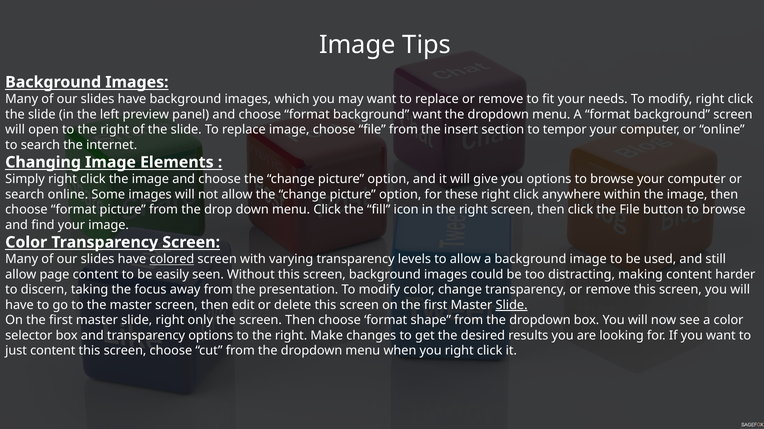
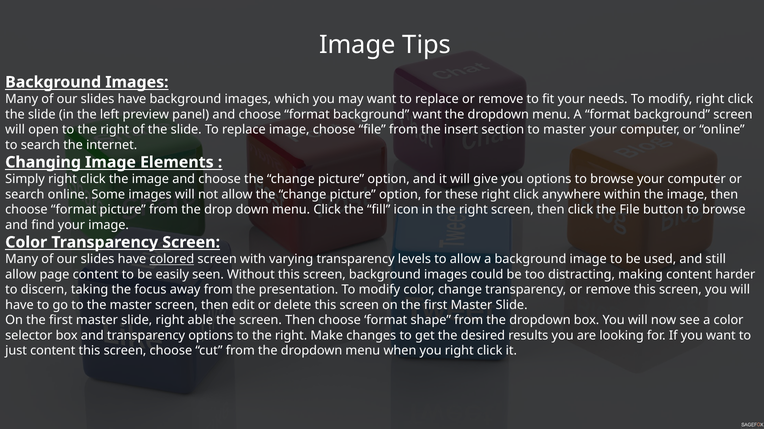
to tempor: tempor -> master
Slide at (512, 305) underline: present -> none
only: only -> able
